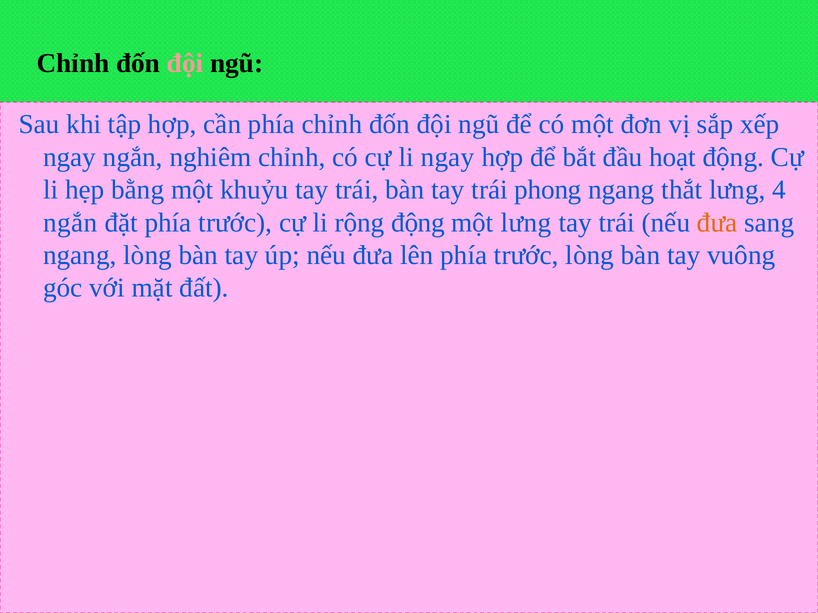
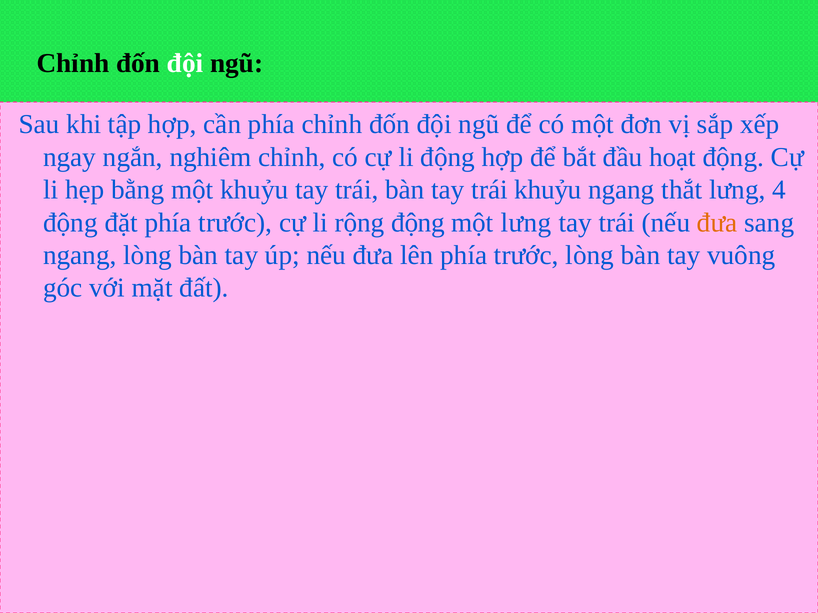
đội at (185, 63) colour: pink -> white
li ngay: ngay -> động
trái phong: phong -> khuỷu
ngắn at (70, 223): ngắn -> động
